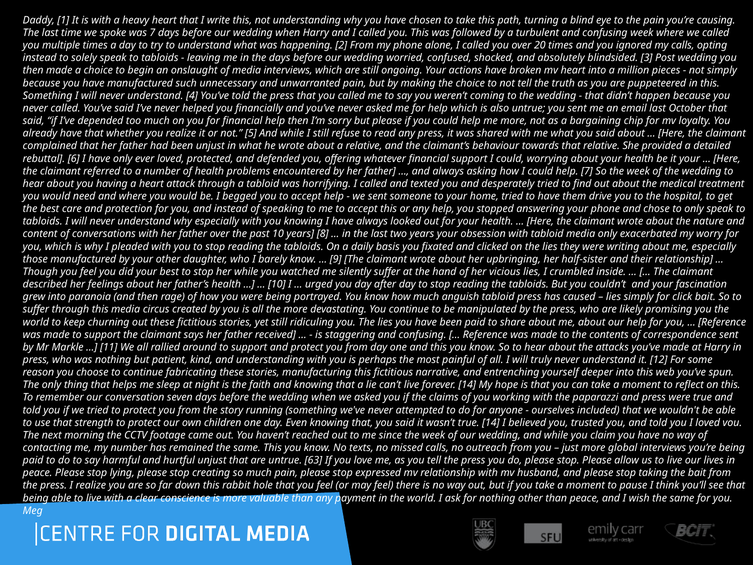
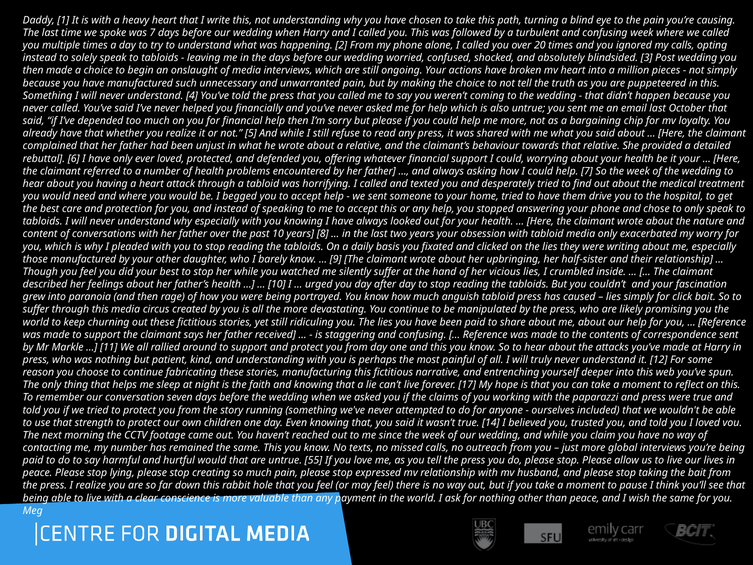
forever 14: 14 -> 17
hurtful unjust: unjust -> would
63: 63 -> 55
